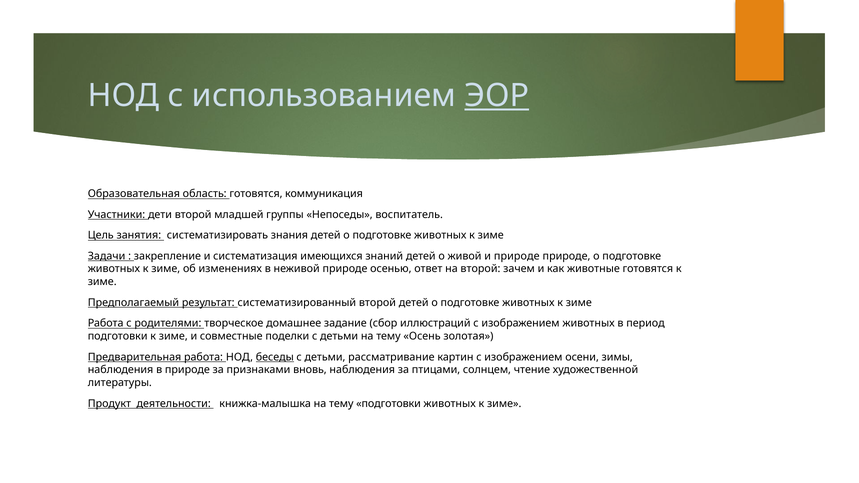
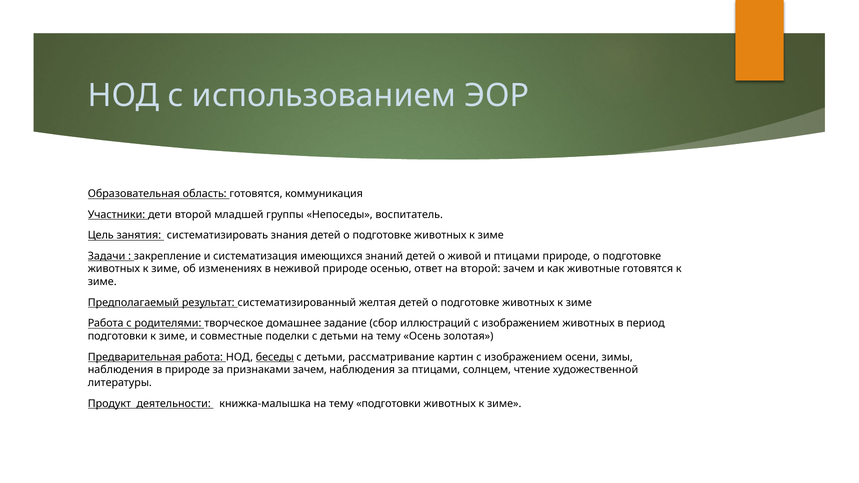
ЭОР underline: present -> none
и природе: природе -> птицами
систематизированный второй: второй -> желтая
признаками вновь: вновь -> зачем
